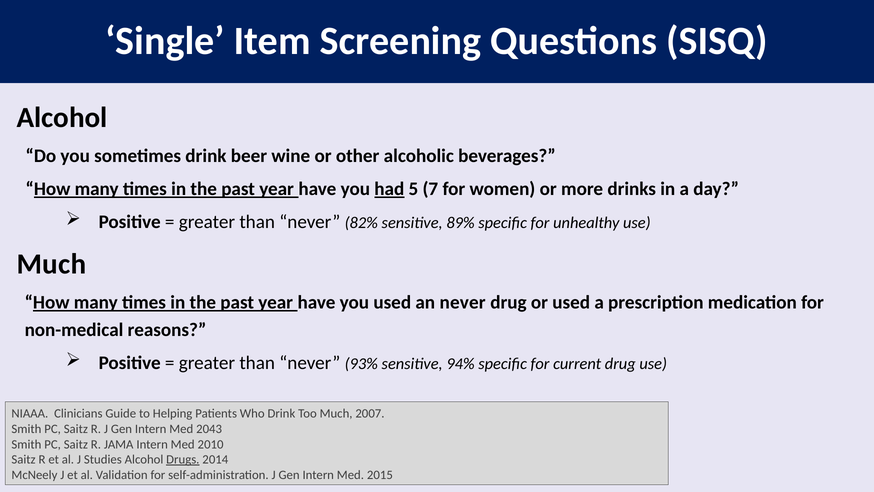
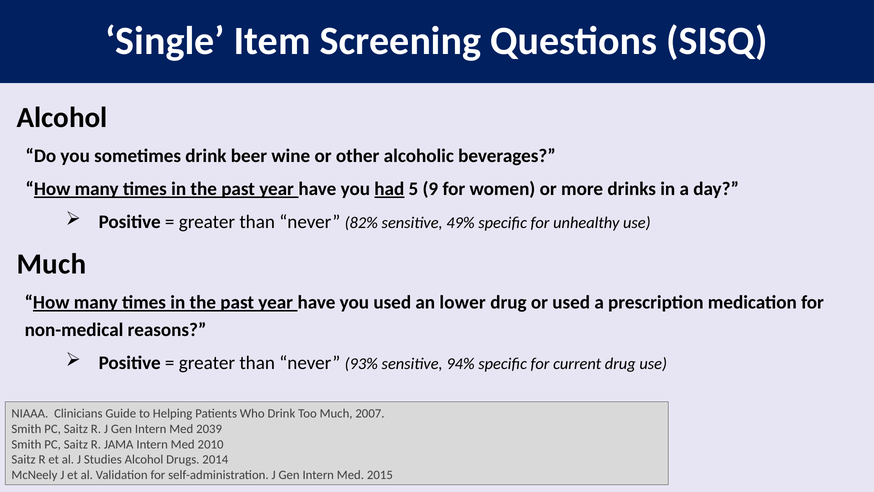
7: 7 -> 9
89%: 89% -> 49%
an never: never -> lower
2043: 2043 -> 2039
Drugs underline: present -> none
